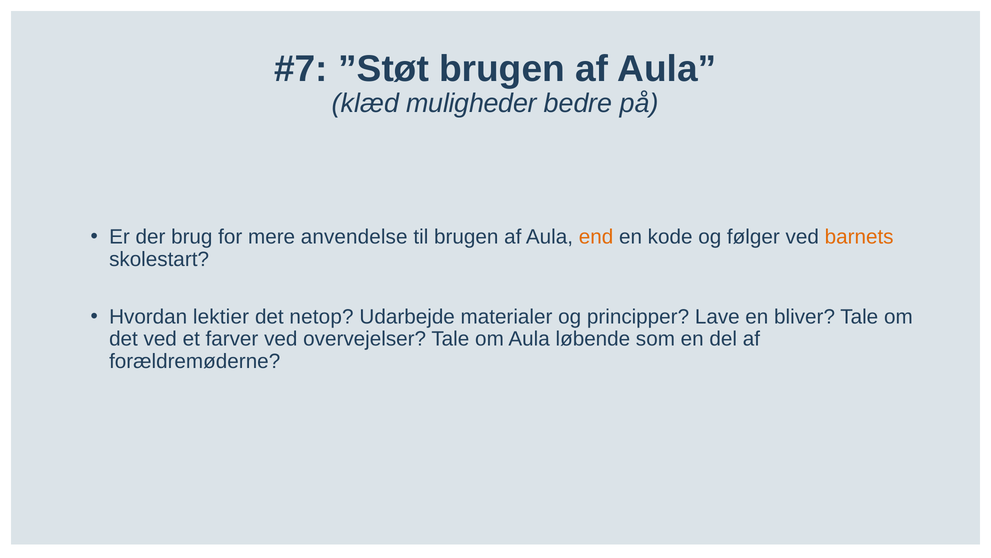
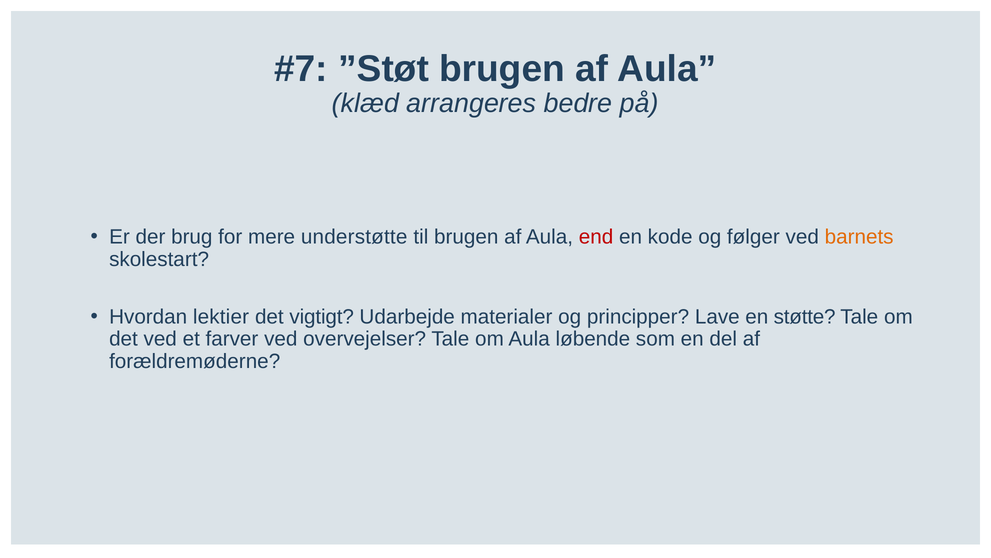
muligheder: muligheder -> arrangeres
anvendelse: anvendelse -> understøtte
end colour: orange -> red
netop: netop -> vigtigt
bliver: bliver -> støtte
